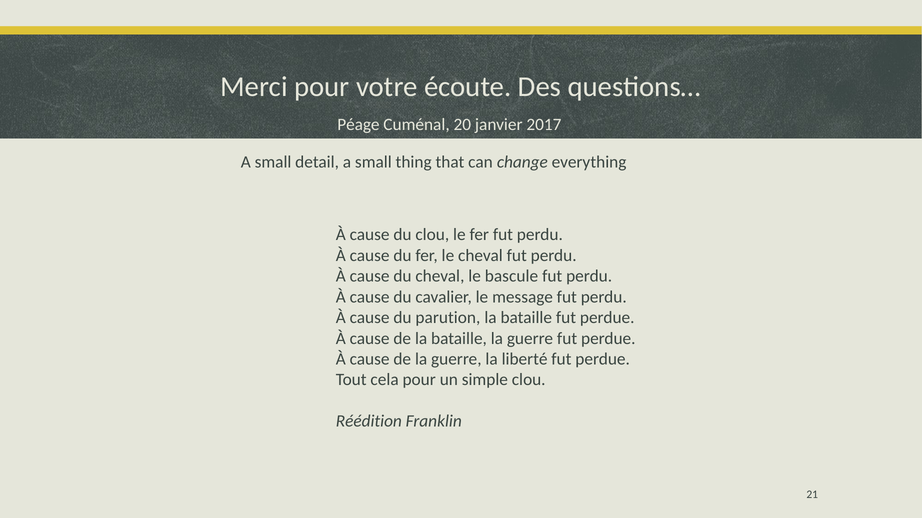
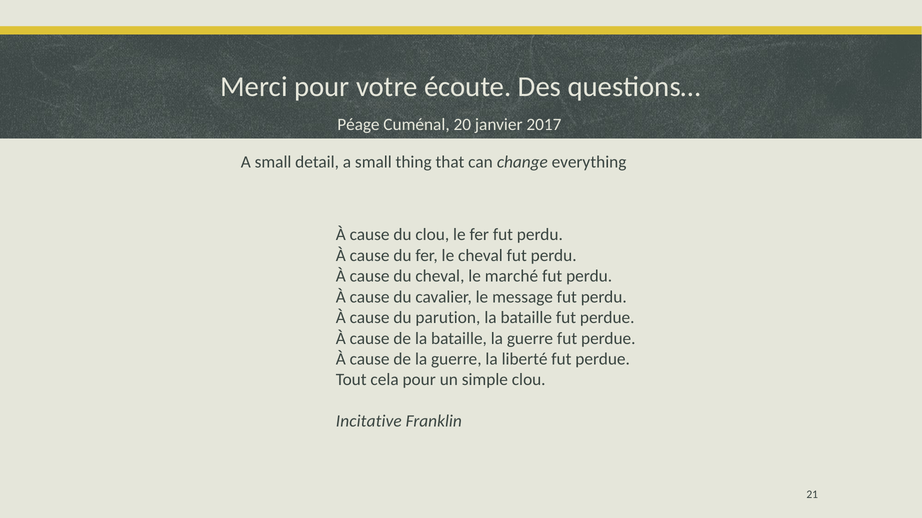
bascule: bascule -> marché
Réédition: Réédition -> Incitative
